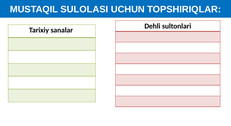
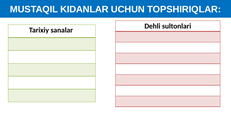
SULOLASI: SULOLASI -> KIDANLAR
